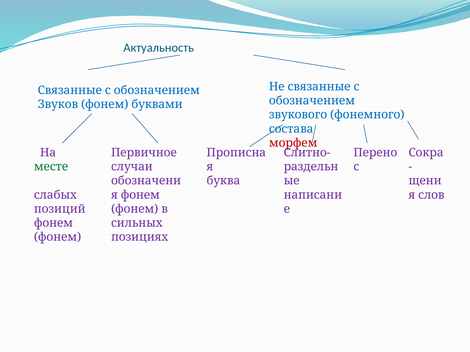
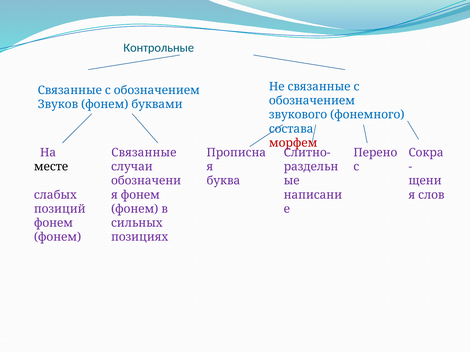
Актуальность: Актуальность -> Контрольные
Первичное at (144, 153): Первичное -> Связанные
месте colour: green -> black
